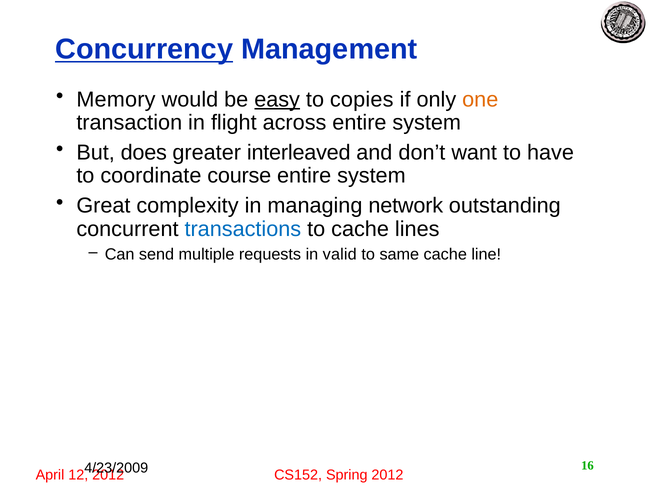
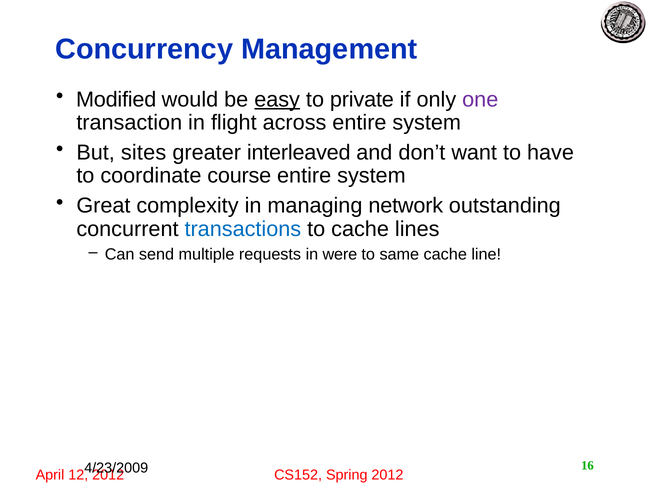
Concurrency underline: present -> none
Memory: Memory -> Modified
copies: copies -> private
one colour: orange -> purple
does: does -> sites
valid: valid -> were
